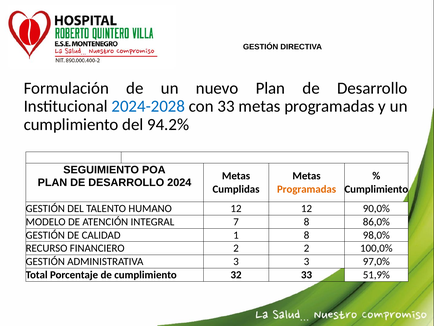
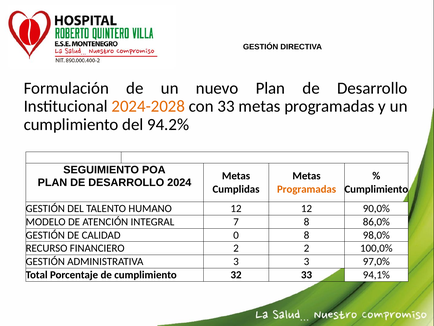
2024-2028 colour: blue -> orange
1: 1 -> 0
51,9%: 51,9% -> 94,1%
